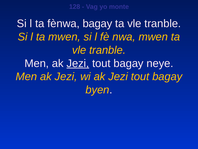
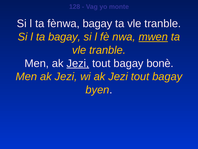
ta mwen: mwen -> bagay
mwen at (153, 37) underline: none -> present
neye: neye -> bonè
